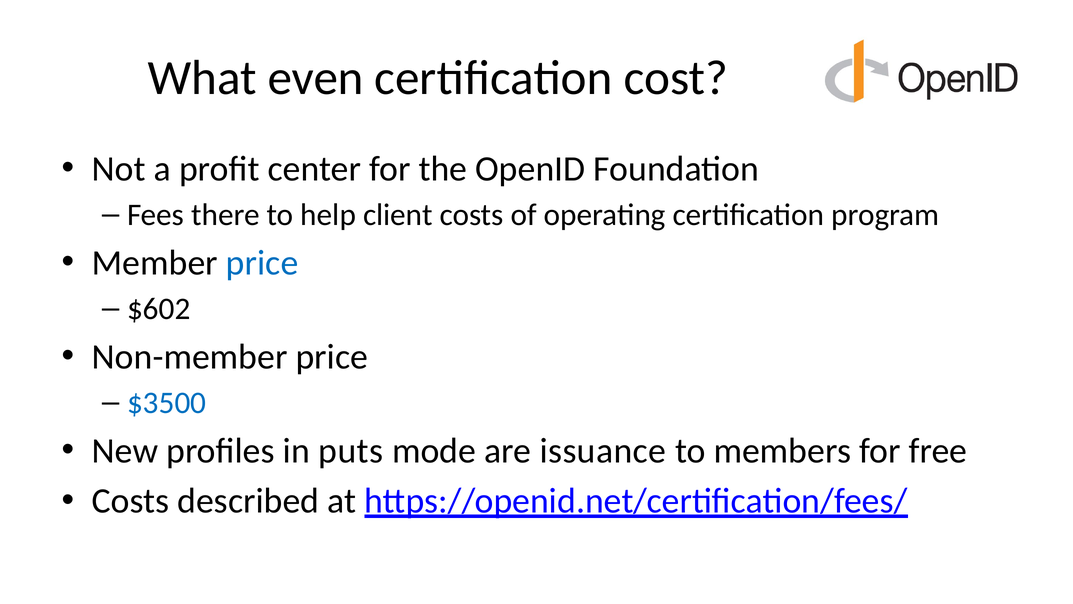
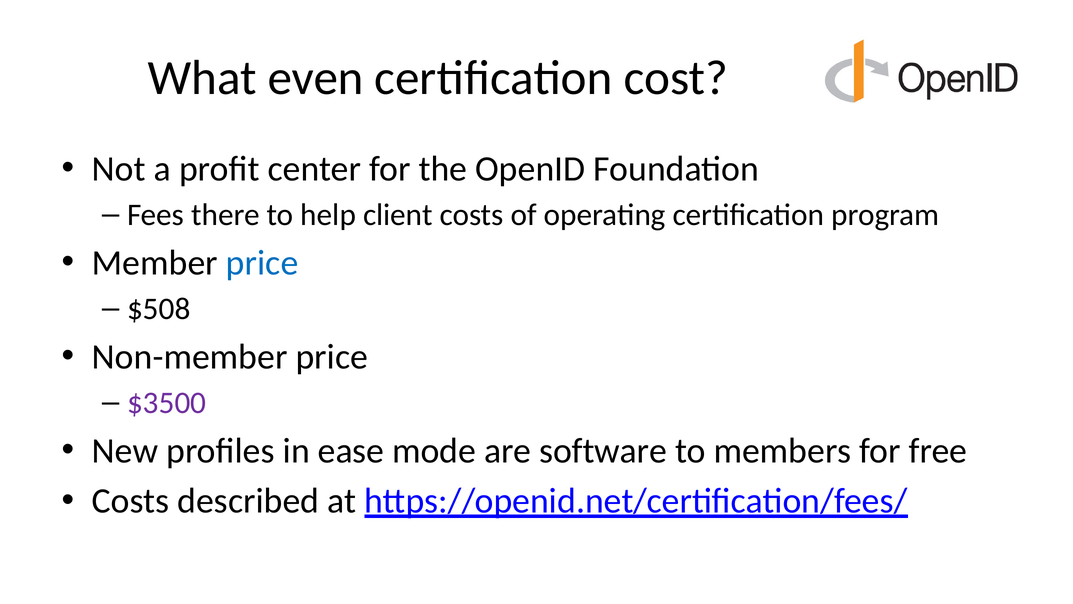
$602: $602 -> $508
$3500 colour: blue -> purple
puts: puts -> ease
issuance: issuance -> software
